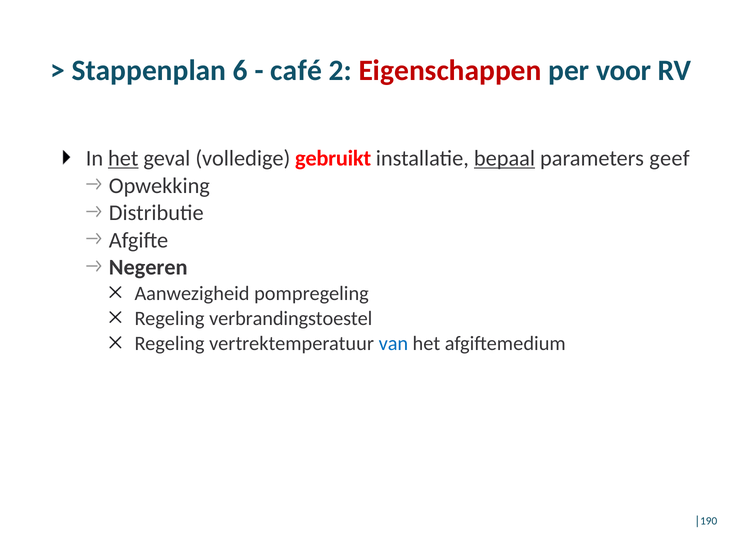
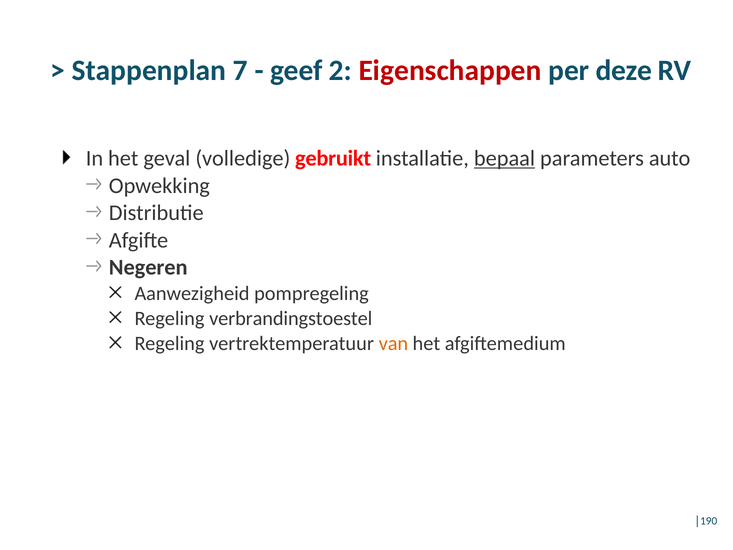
6: 6 -> 7
café: café -> geef
voor: voor -> deze
het at (123, 158) underline: present -> none
geef: geef -> auto
van colour: blue -> orange
